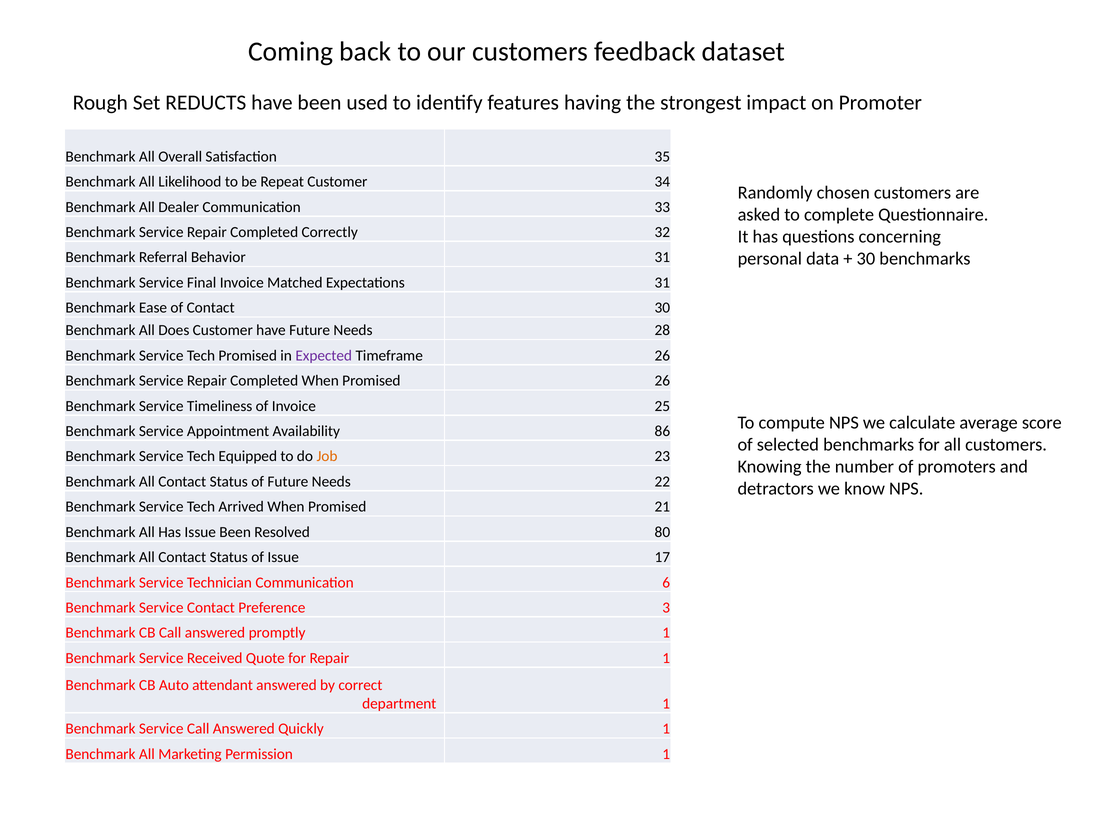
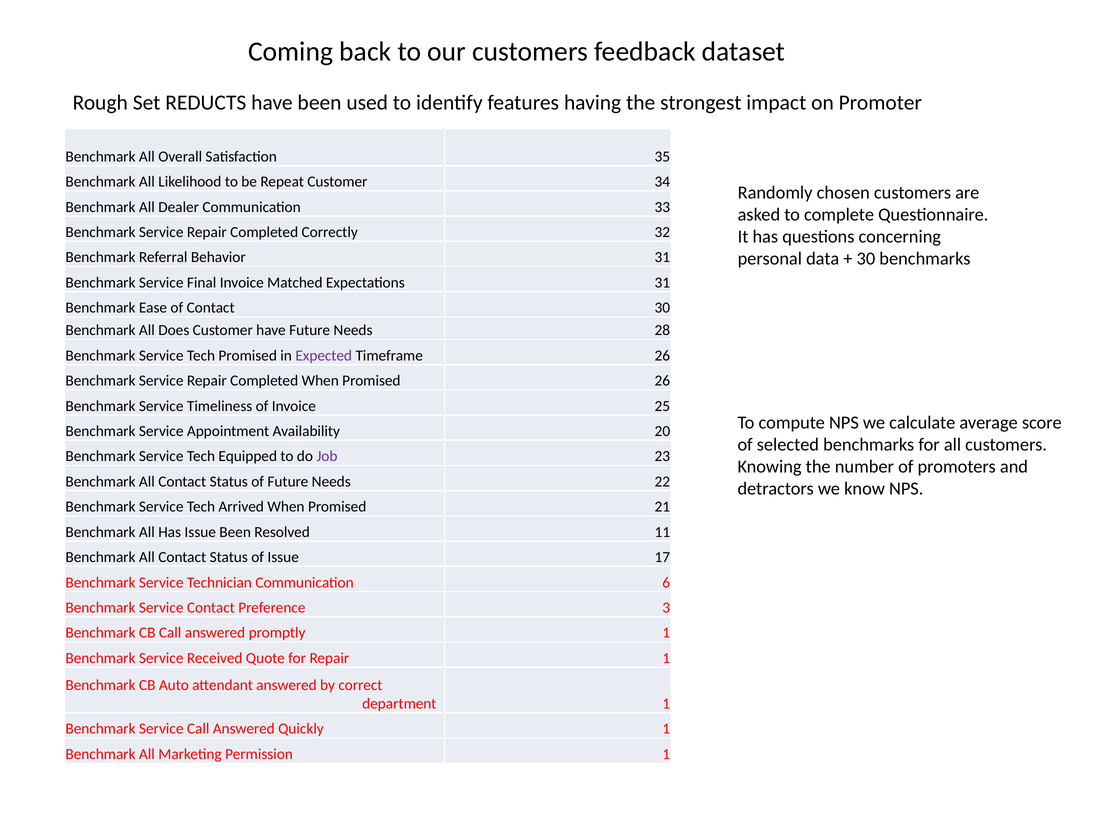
86: 86 -> 20
Job colour: orange -> purple
80: 80 -> 11
